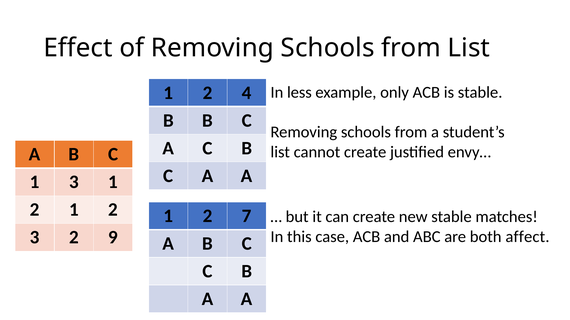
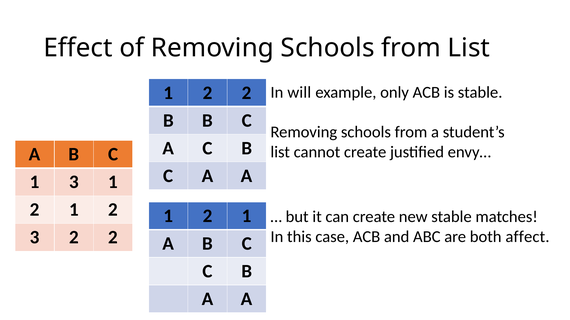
1 2 4: 4 -> 2
less: less -> will
7 at (247, 216): 7 -> 1
3 2 9: 9 -> 2
